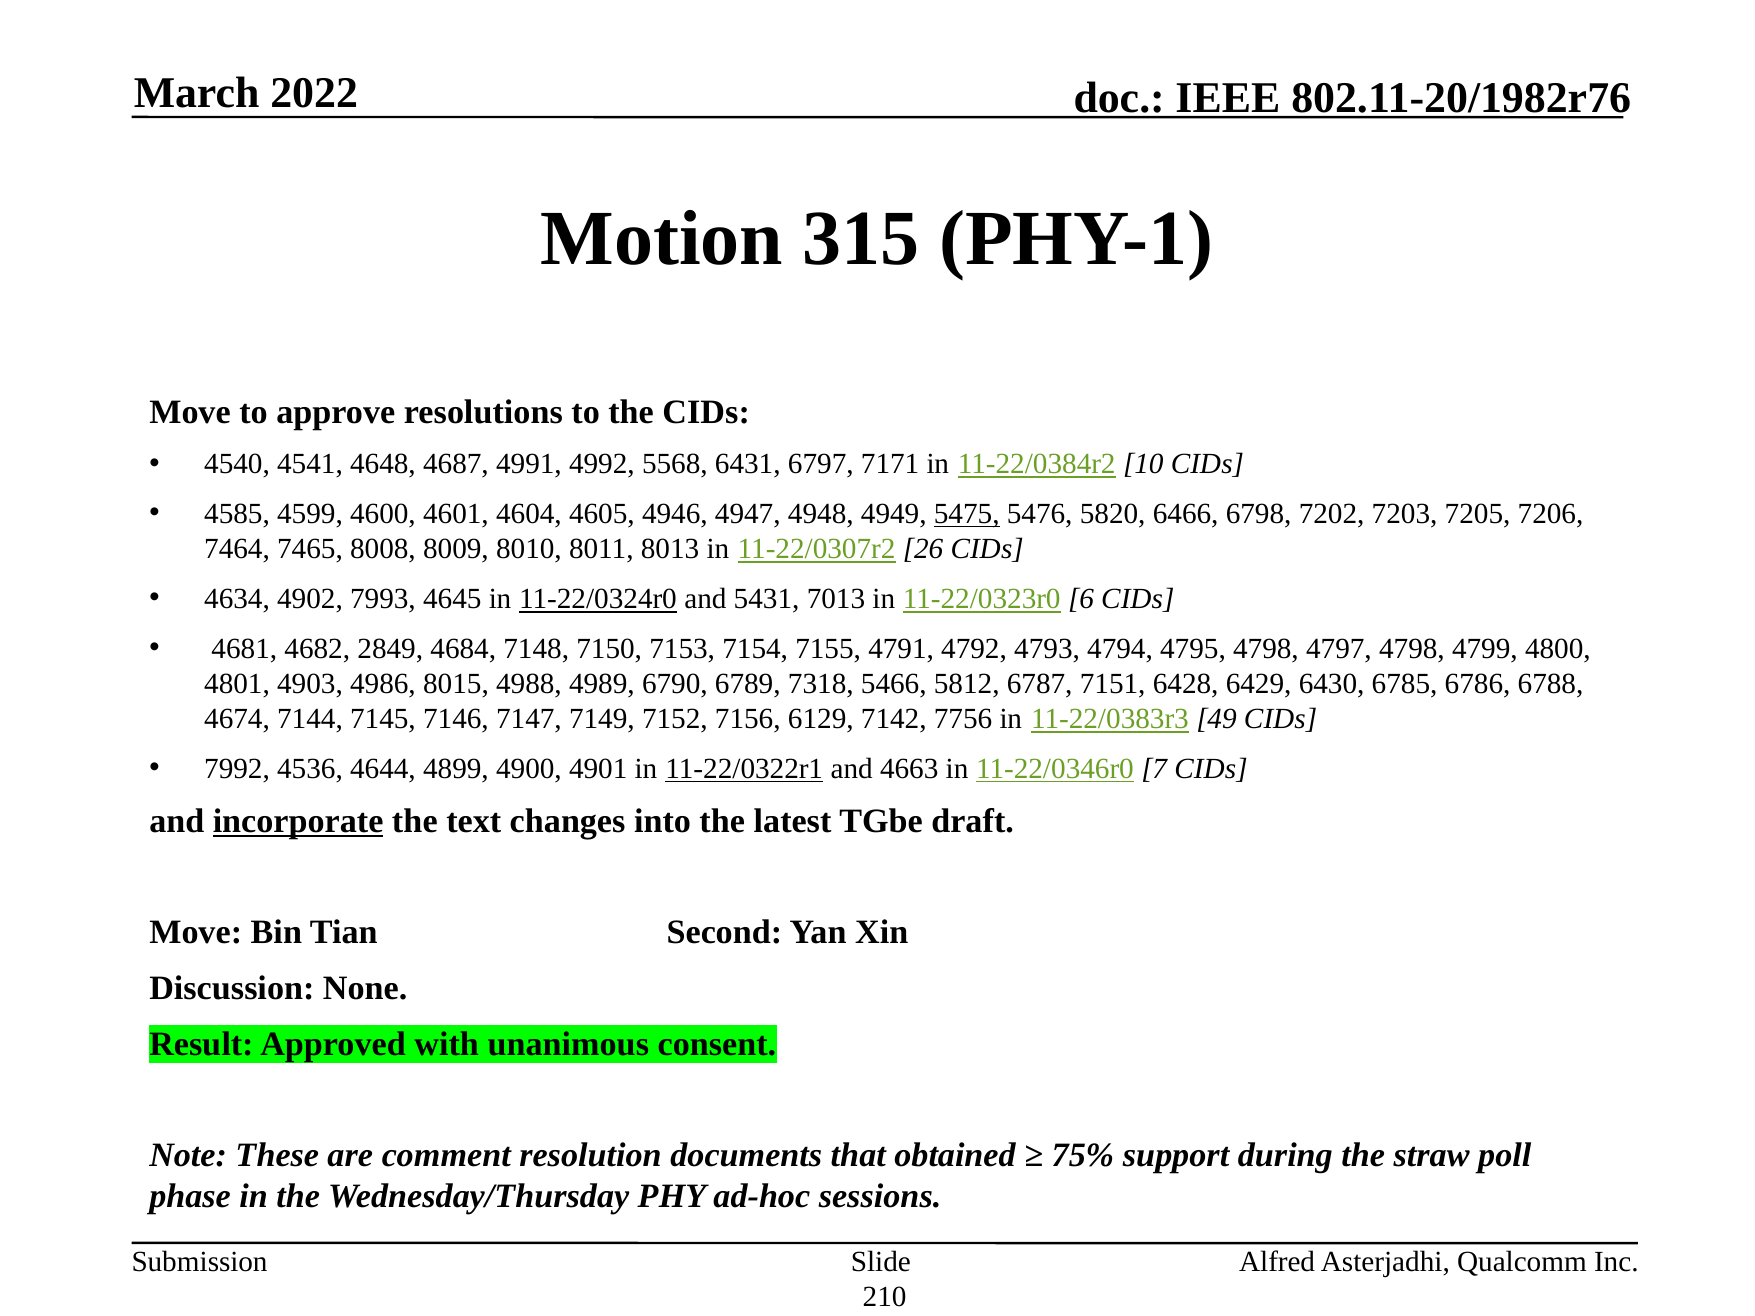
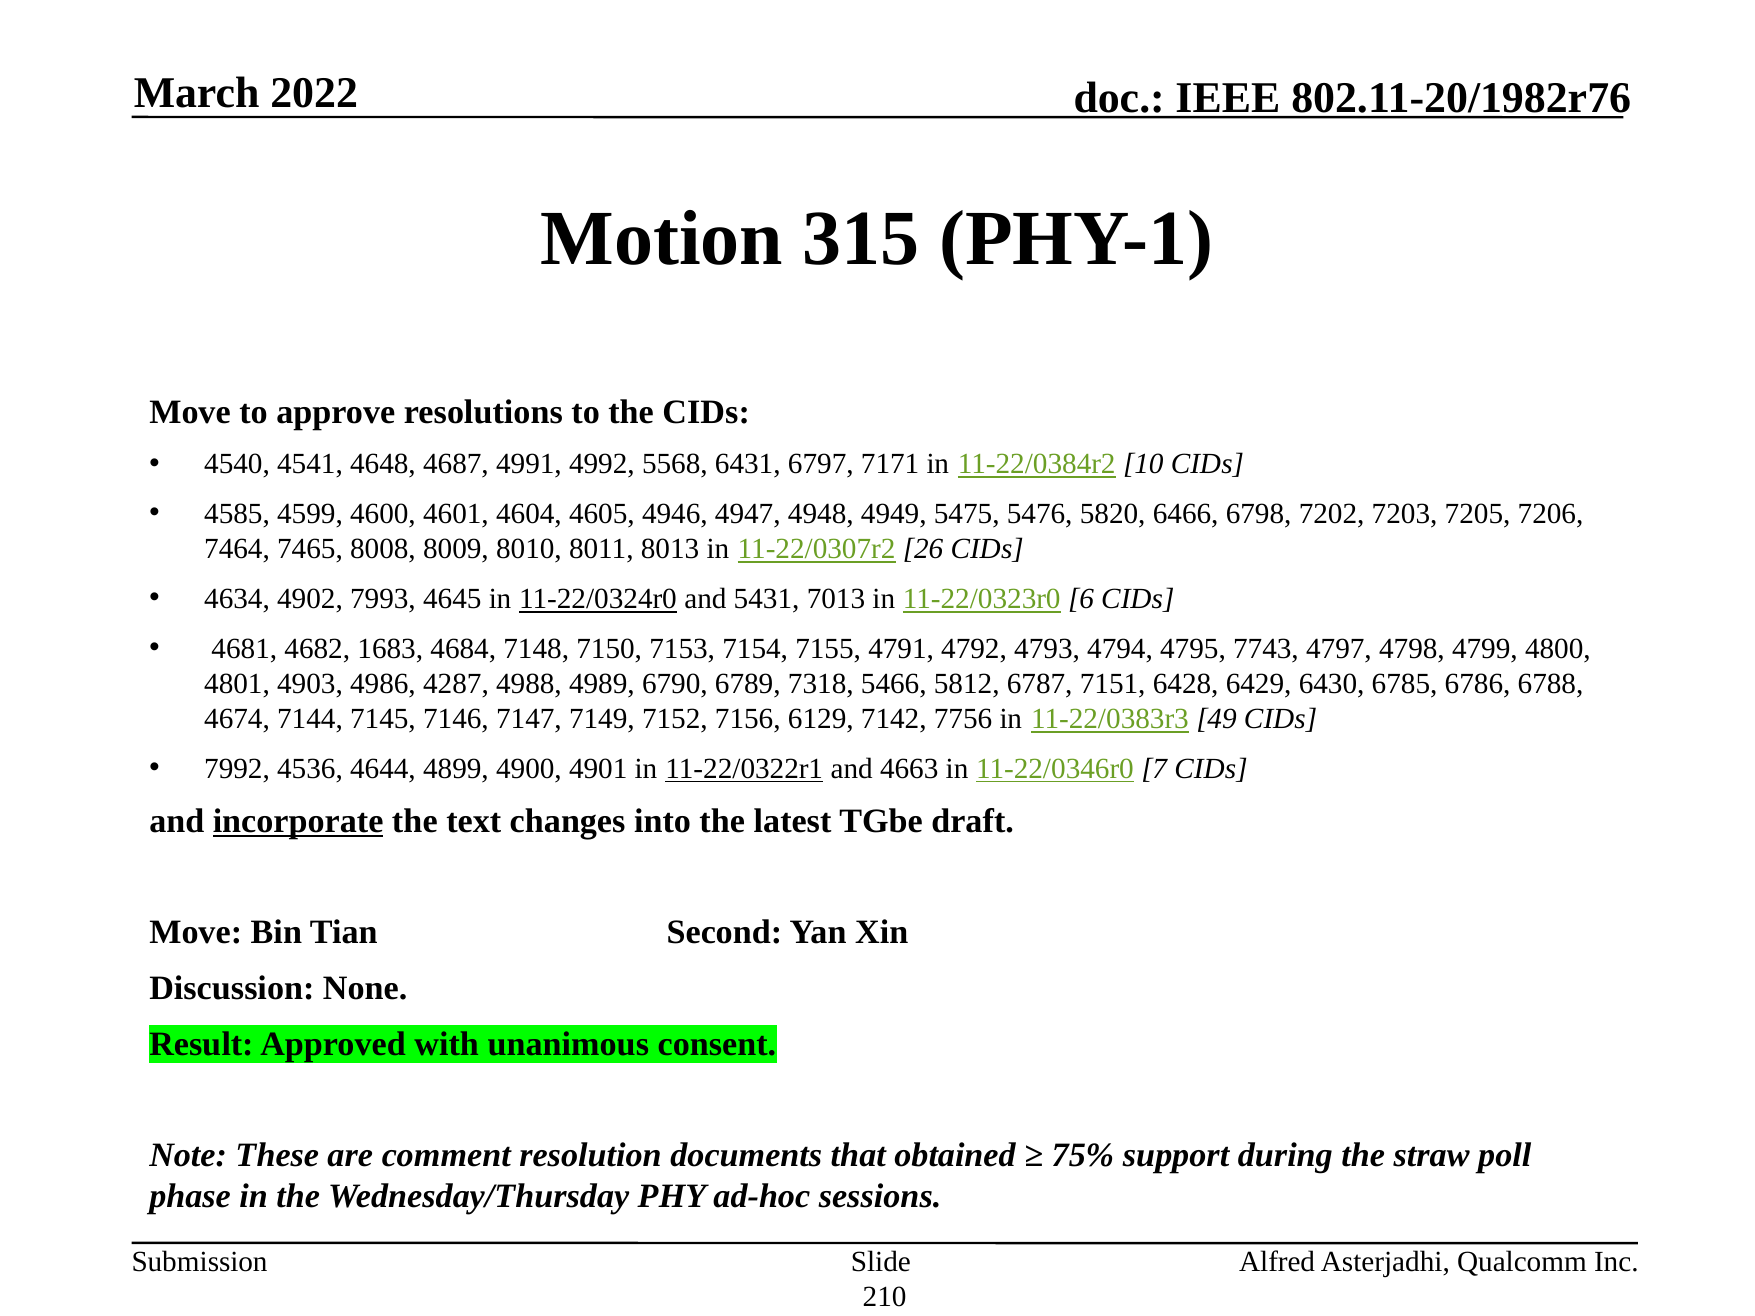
5475 underline: present -> none
2849: 2849 -> 1683
4795 4798: 4798 -> 7743
8015: 8015 -> 4287
